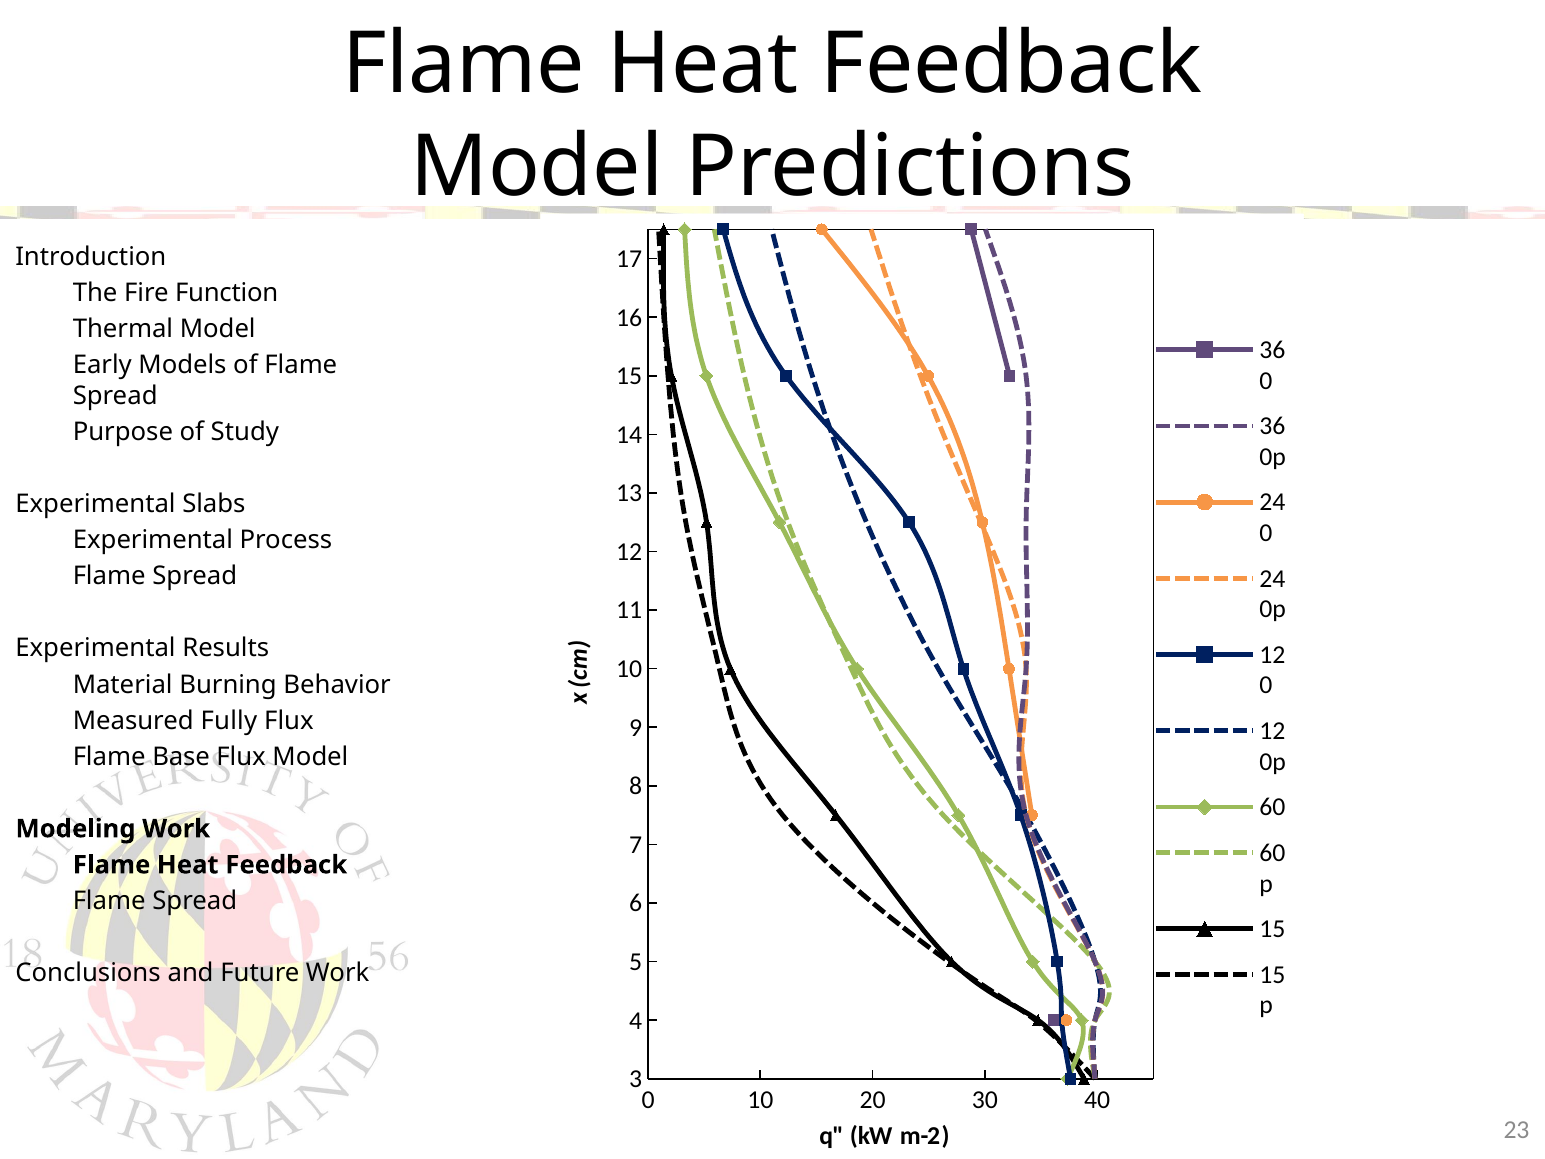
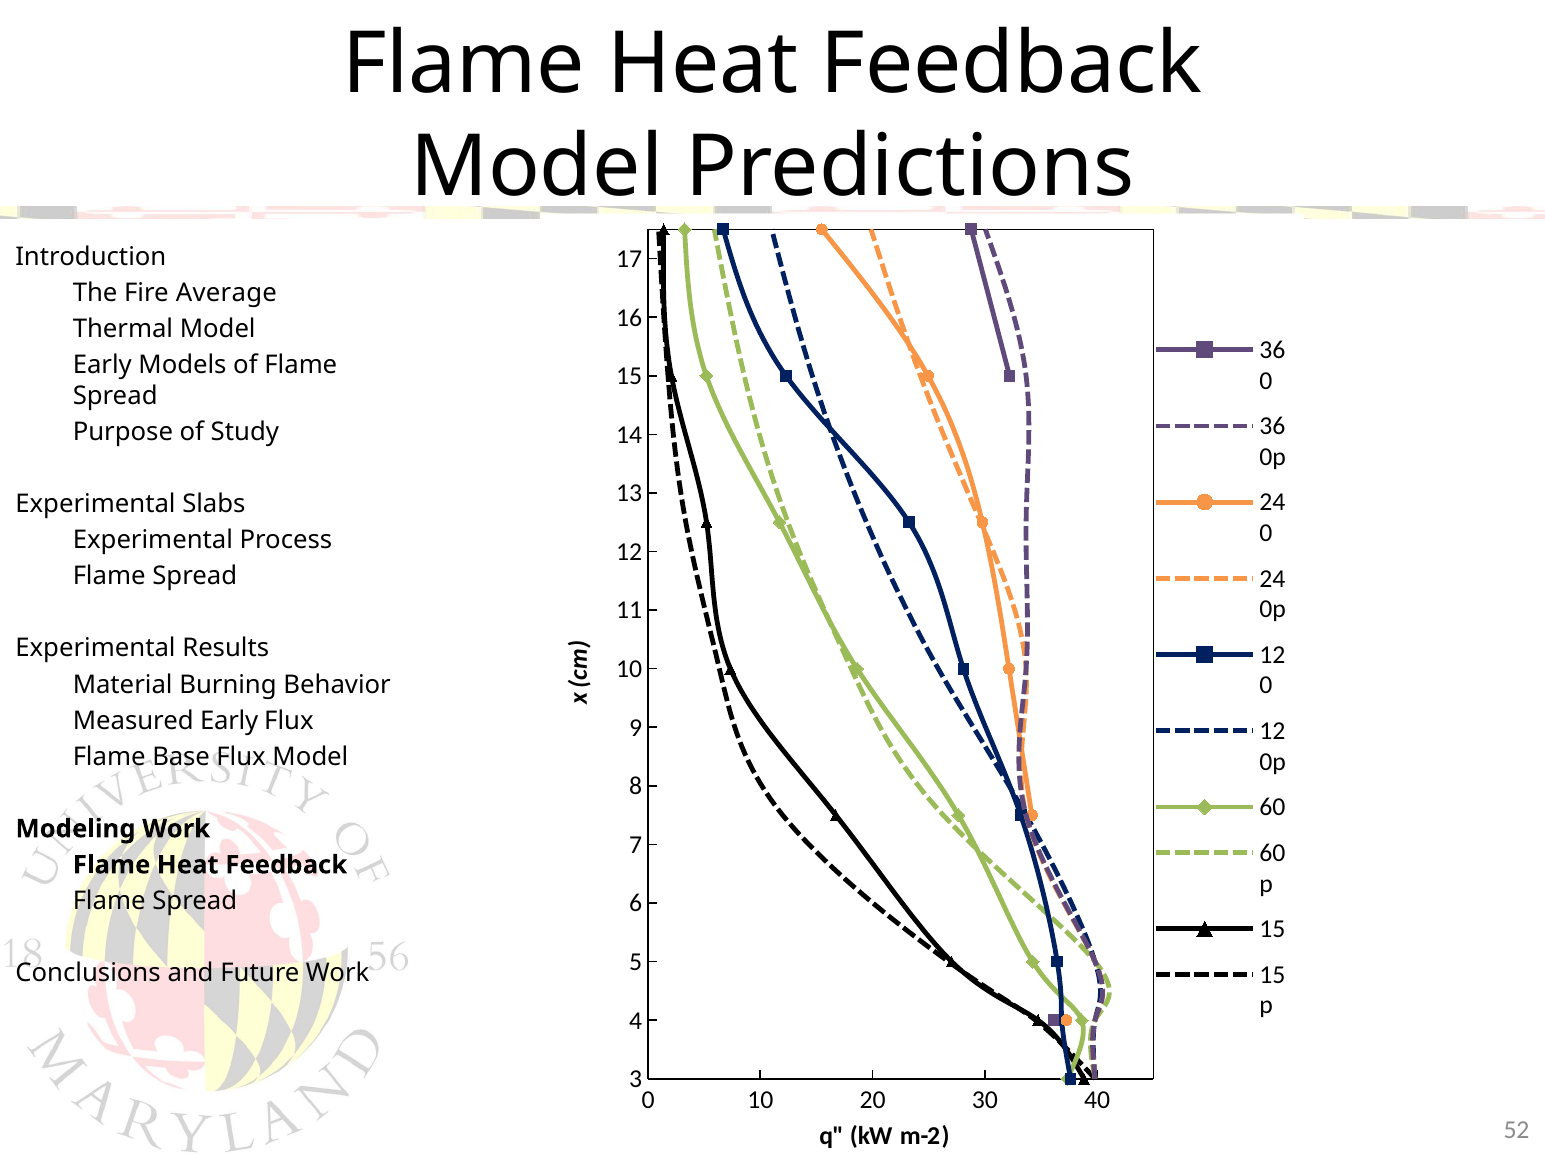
Function: Function -> Average
Measured Fully: Fully -> Early
23: 23 -> 52
